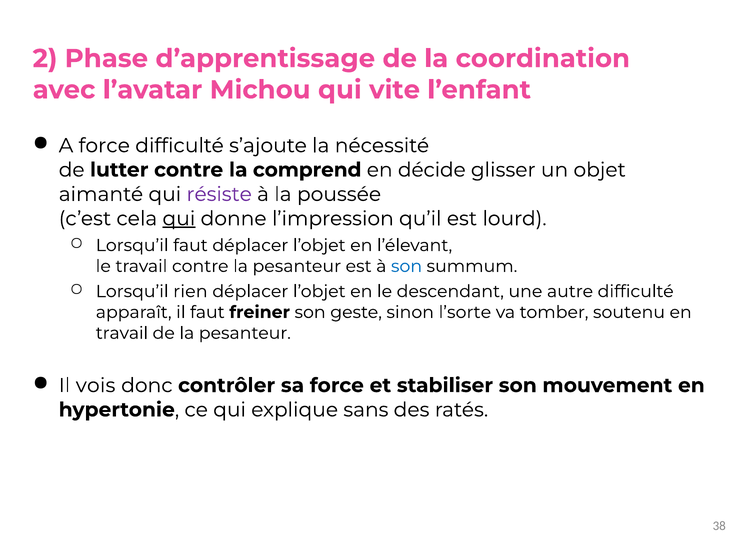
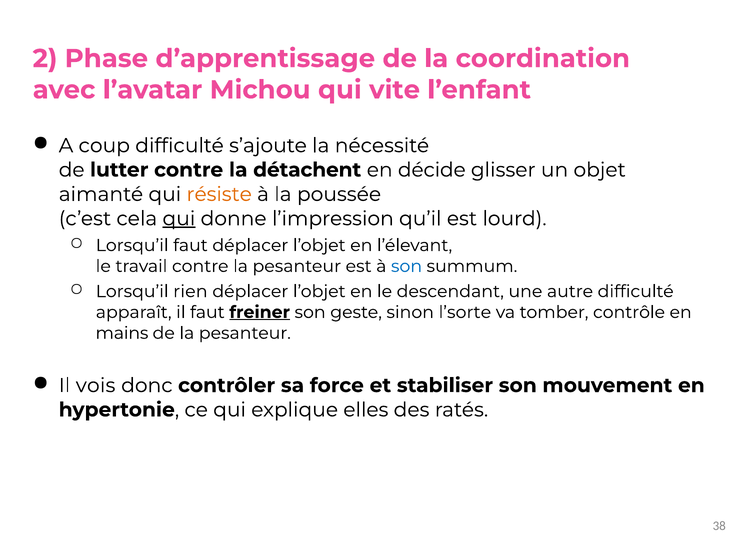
A force: force -> coup
comprend: comprend -> détachent
résiste colour: purple -> orange
freiner underline: none -> present
soutenu: soutenu -> contrôle
travail at (122, 333): travail -> mains
sans: sans -> elles
